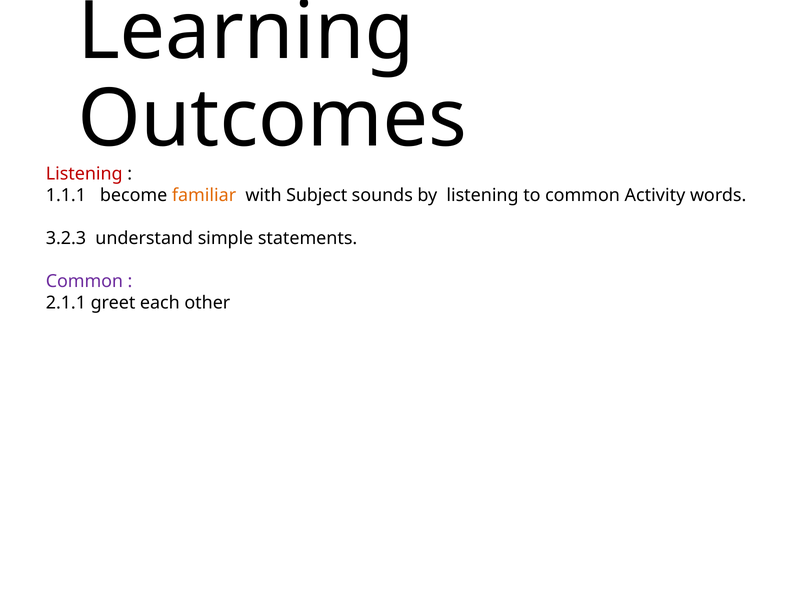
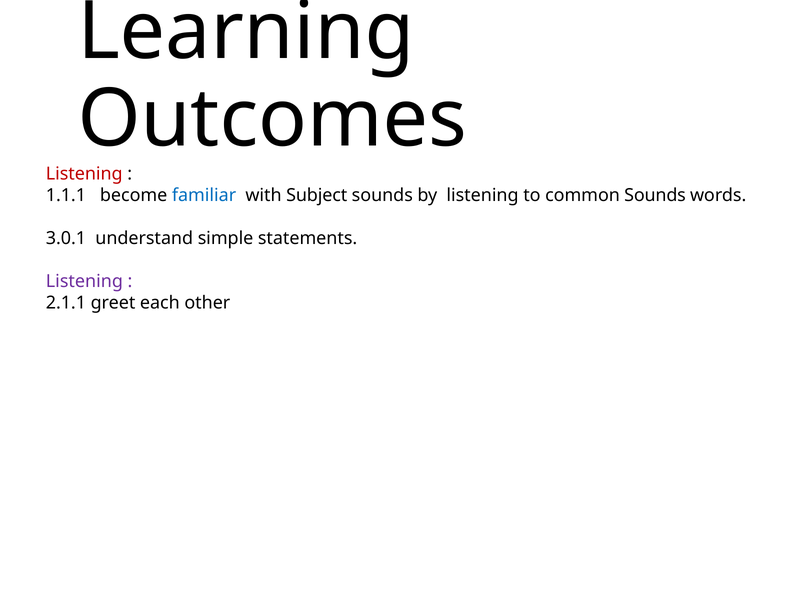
familiar colour: orange -> blue
common Activity: Activity -> Sounds
3.2.3: 3.2.3 -> 3.0.1
Common at (84, 281): Common -> Listening
